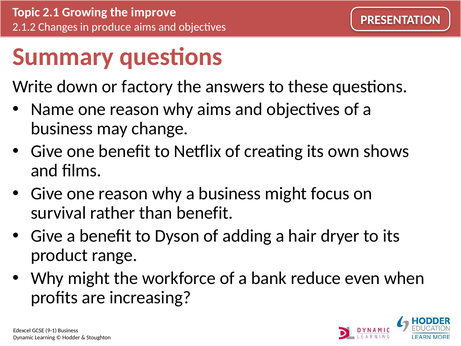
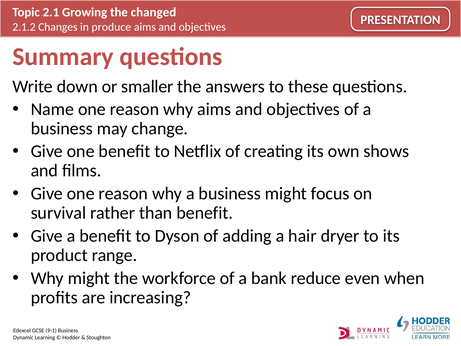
improve: improve -> changed
factory: factory -> smaller
